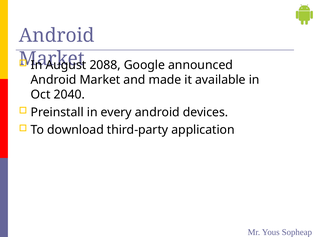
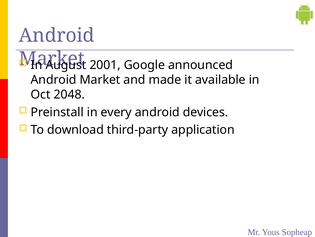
2088: 2088 -> 2001
2040: 2040 -> 2048
